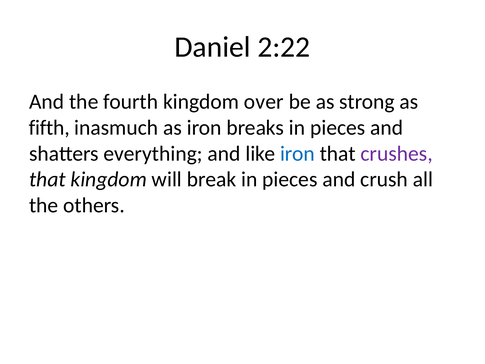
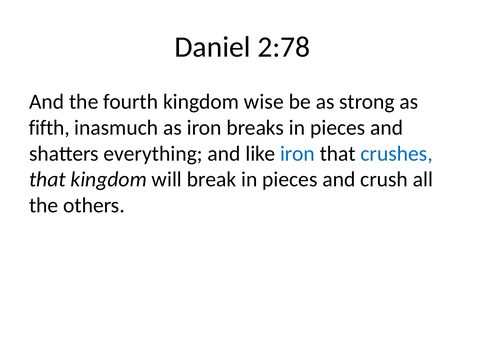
2:22: 2:22 -> 2:78
over: over -> wise
crushes colour: purple -> blue
